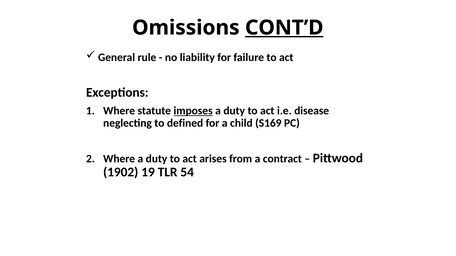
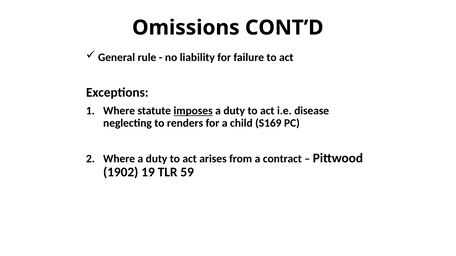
CONT’D underline: present -> none
defined: defined -> renders
54: 54 -> 59
